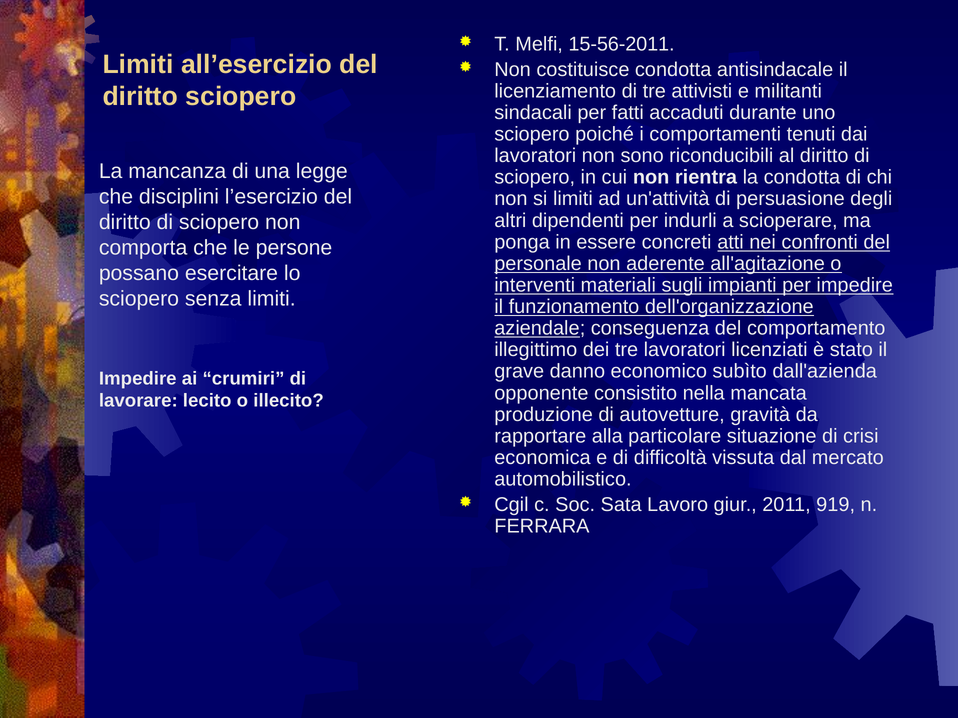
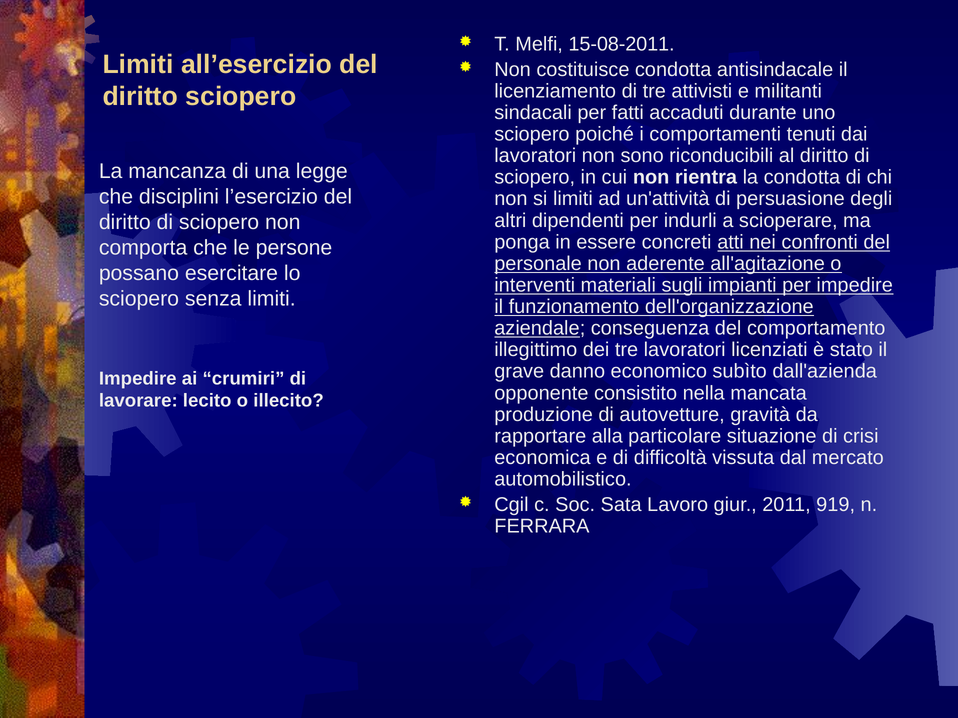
15-56-2011: 15-56-2011 -> 15-08-2011
